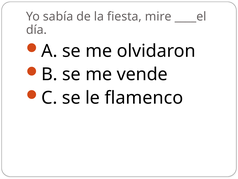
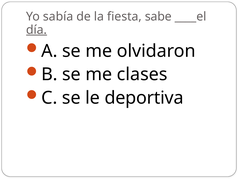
mire: mire -> sabe
día underline: none -> present
vende: vende -> clases
flamenco: flamenco -> deportiva
